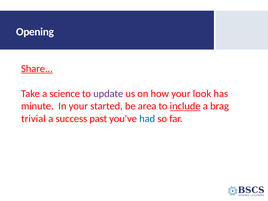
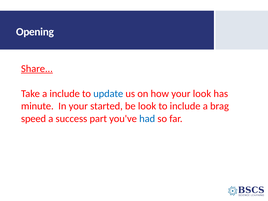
a science: science -> include
update colour: purple -> blue
be area: area -> look
include at (185, 106) underline: present -> none
trivial: trivial -> speed
past: past -> part
